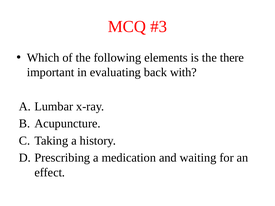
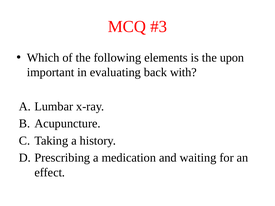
there: there -> upon
